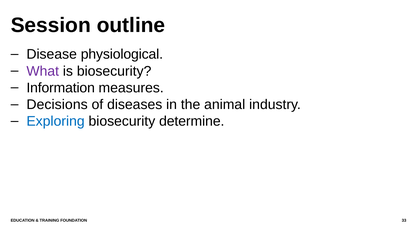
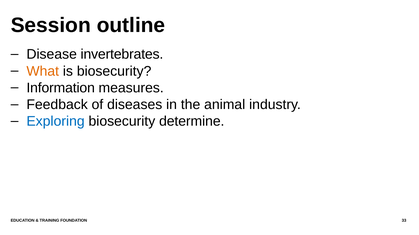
physiological: physiological -> invertebrates
What colour: purple -> orange
Decisions: Decisions -> Feedback
